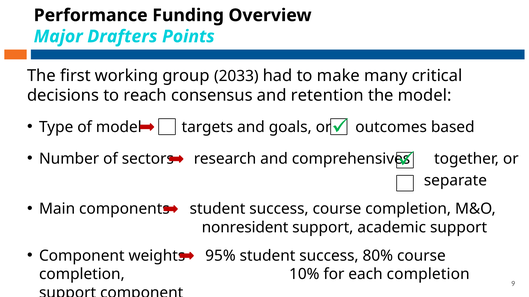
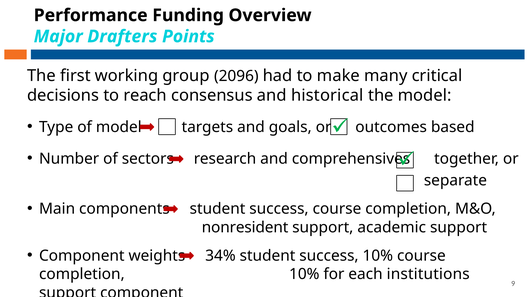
2033: 2033 -> 2096
retention: retention -> historical
95%: 95% -> 34%
success 80%: 80% -> 10%
each completion: completion -> institutions
